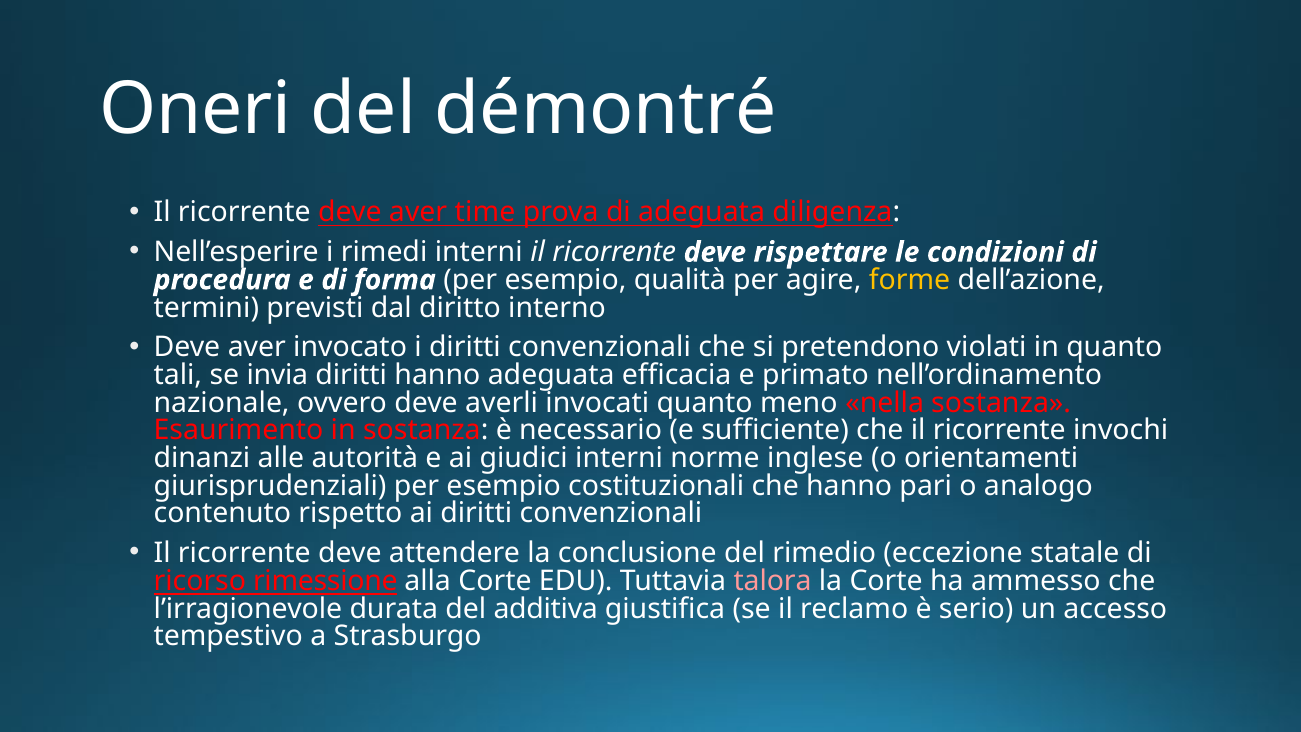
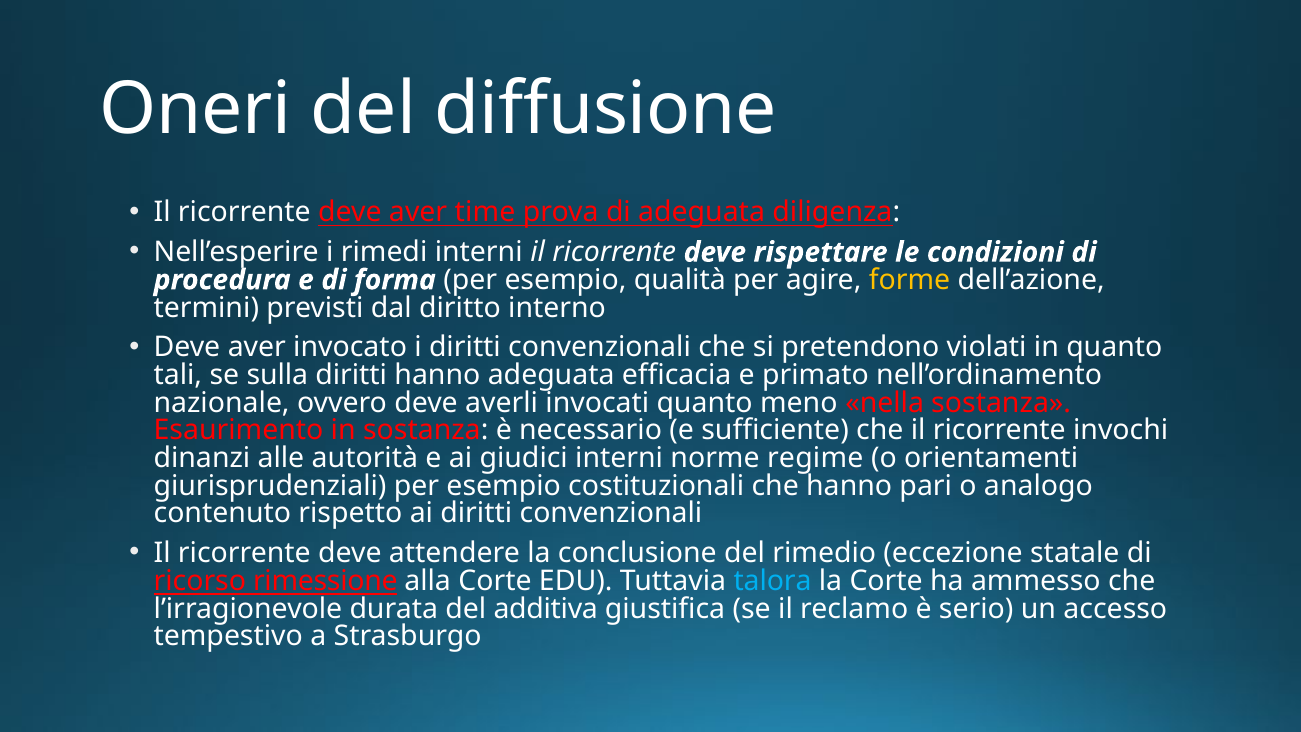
démontré: démontré -> diffusione
invia: invia -> sulla
inglese: inglese -> regime
talora colour: pink -> light blue
